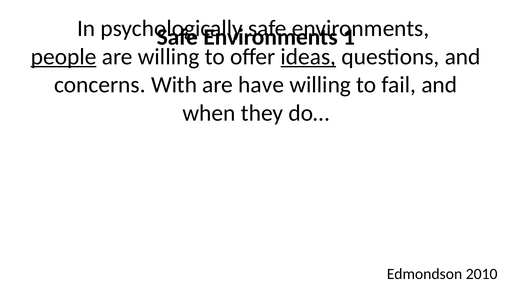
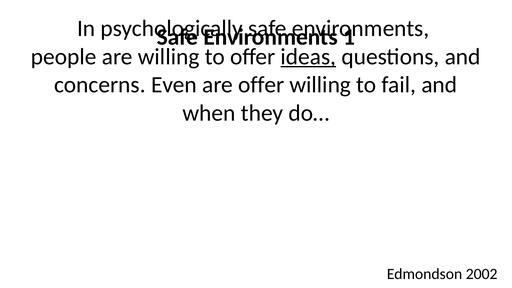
people underline: present -> none
With: With -> Even
are have: have -> offer
2010: 2010 -> 2002
